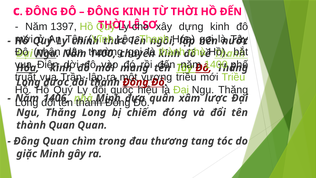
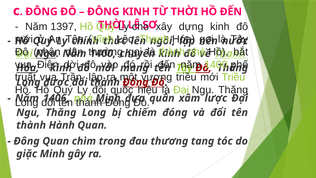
thành Quan: Quan -> Hành
